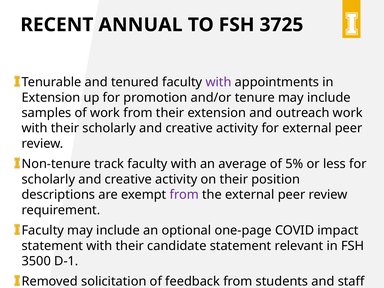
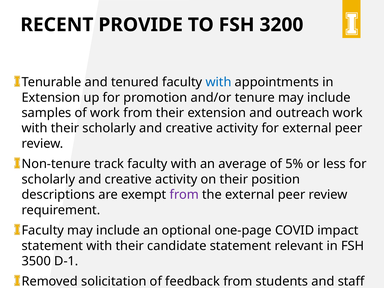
ANNUAL: ANNUAL -> PROVIDE
3725: 3725 -> 3200
with at (218, 82) colour: purple -> blue
